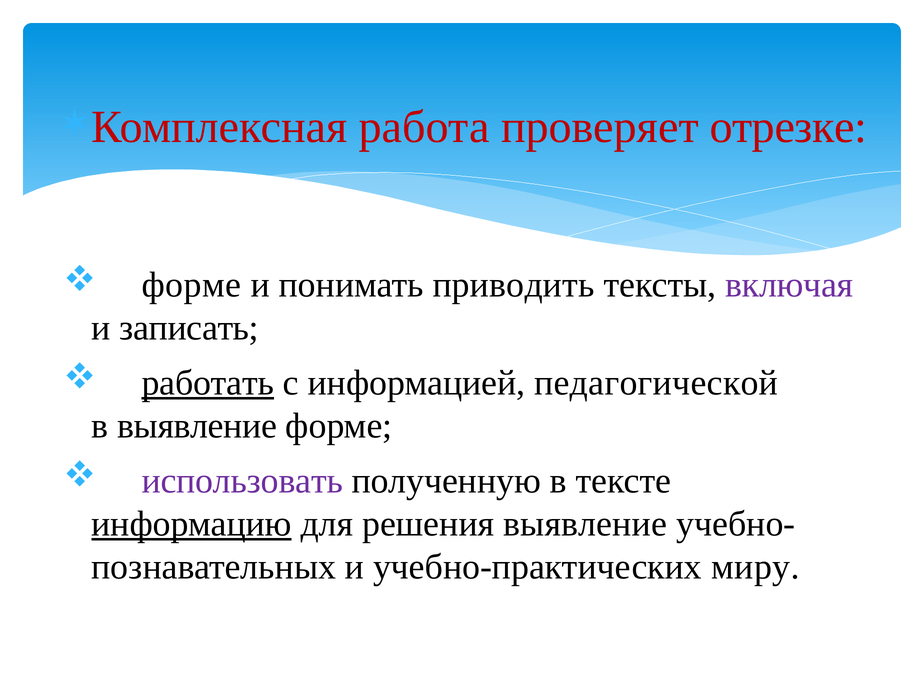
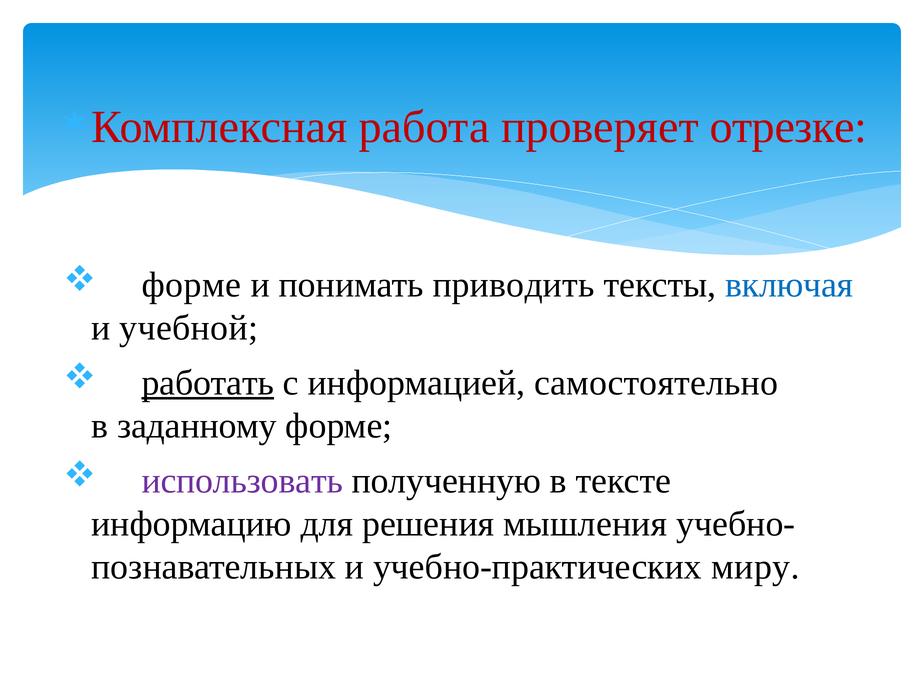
включая colour: purple -> blue
записать: записать -> учебной
педагогической: педагогической -> самостоятельно
в выявление: выявление -> заданному
информацию underline: present -> none
решения выявление: выявление -> мышления
